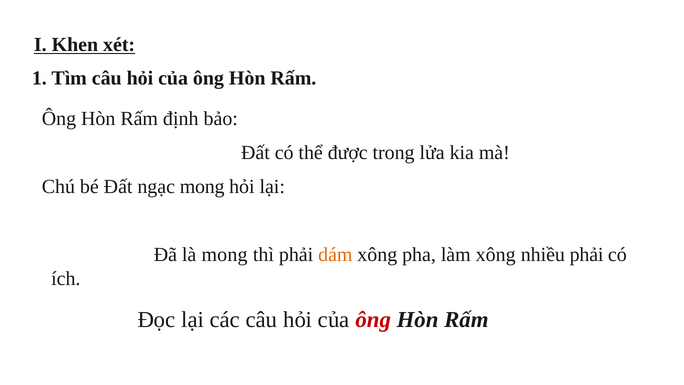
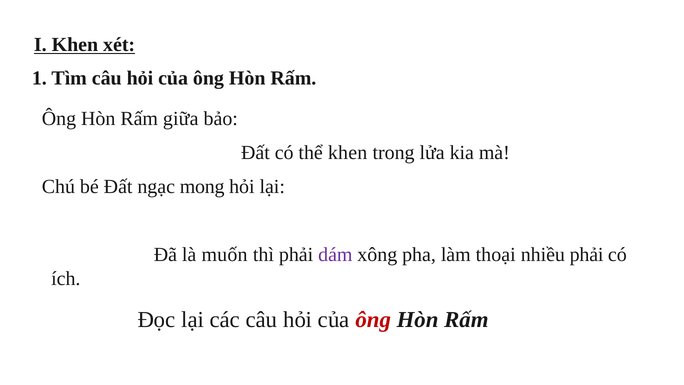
định: định -> giữa
thể được: được -> khen
là mong: mong -> muốn
dám colour: orange -> purple
làm xông: xông -> thoại
